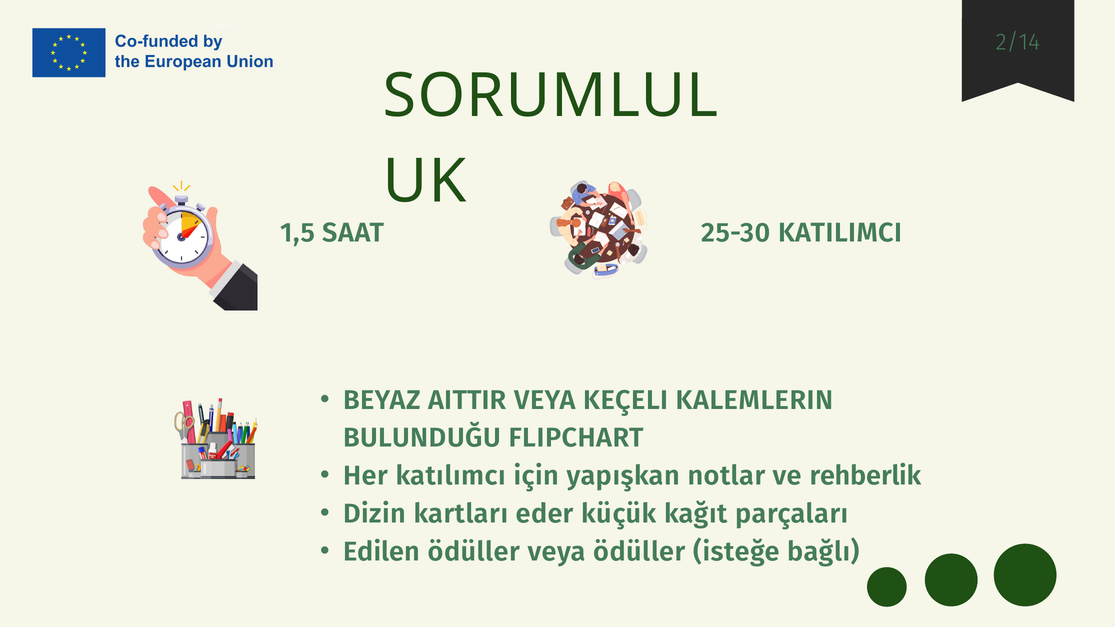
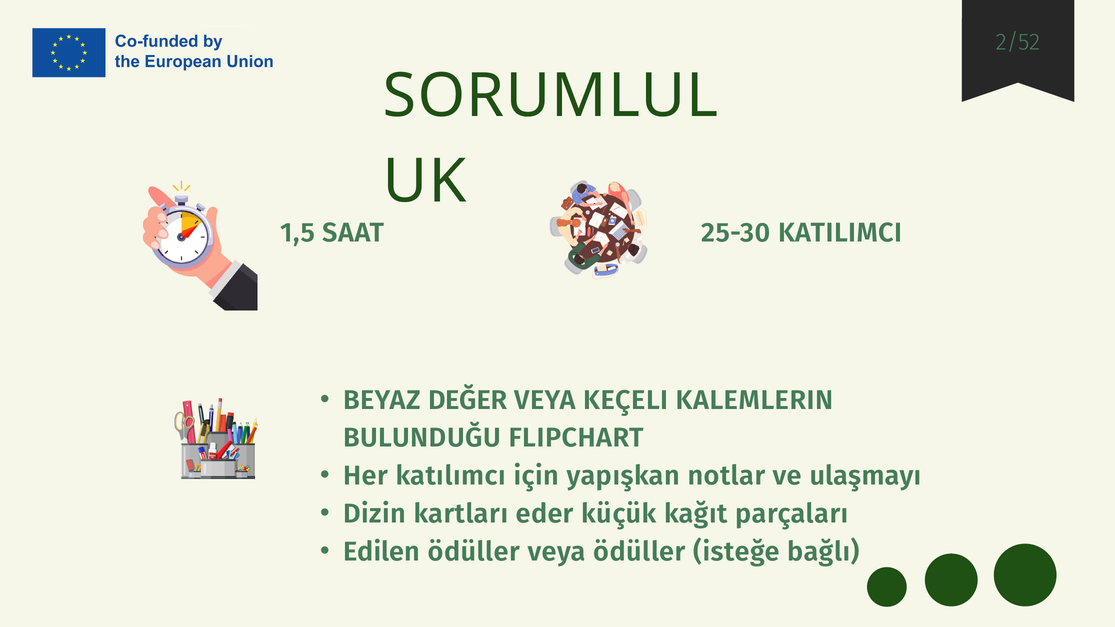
2/14: 2/14 -> 2/52
AITTIR: AITTIR -> DEĞER
rehberlik: rehberlik -> ulaşmayı
